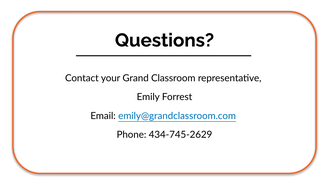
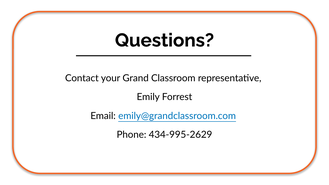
434-745-2629: 434-745-2629 -> 434-995-2629
